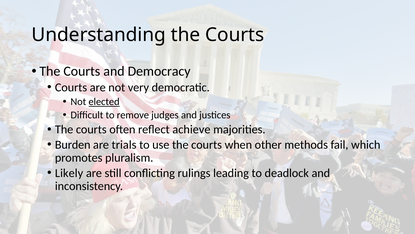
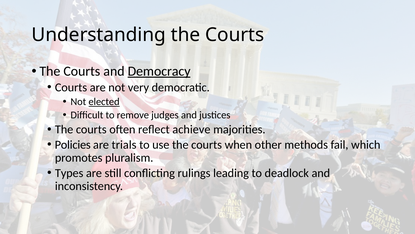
Democracy underline: none -> present
Burden: Burden -> Policies
Likely: Likely -> Types
